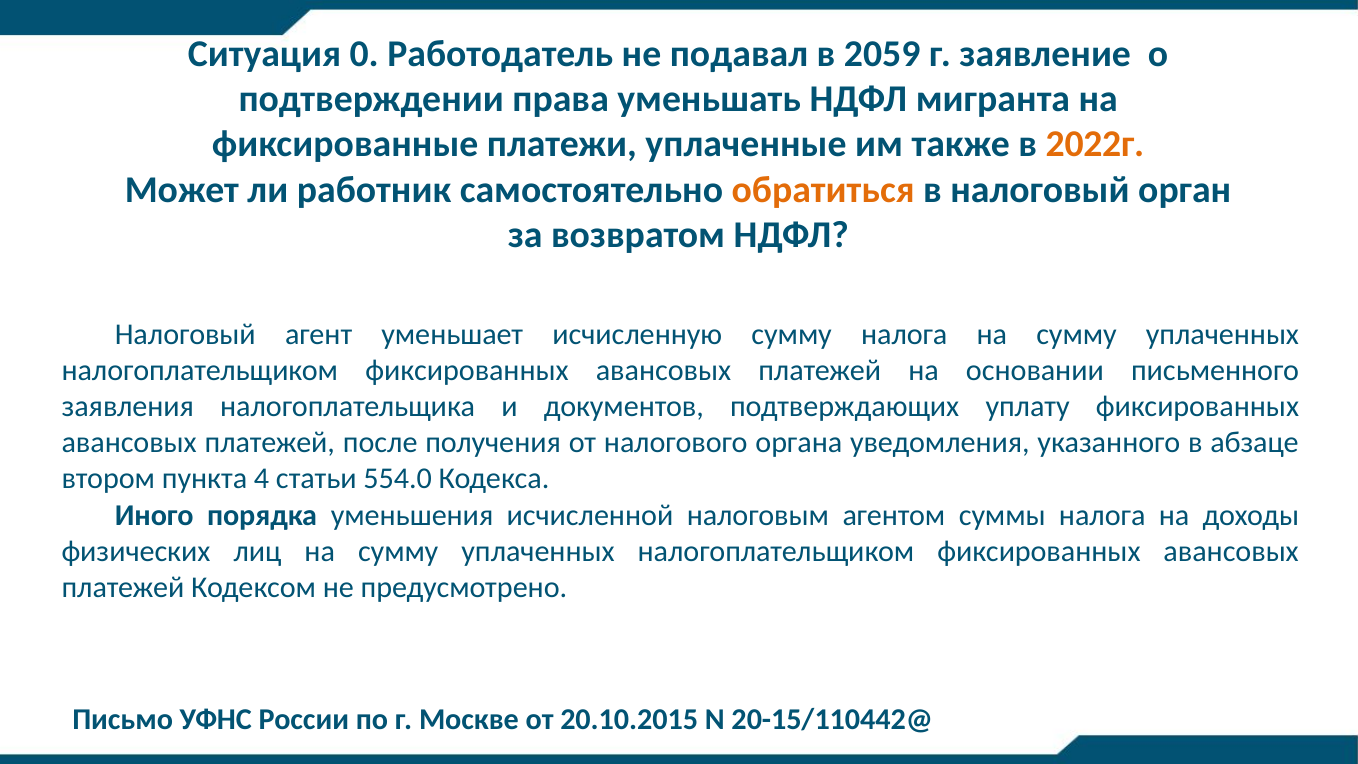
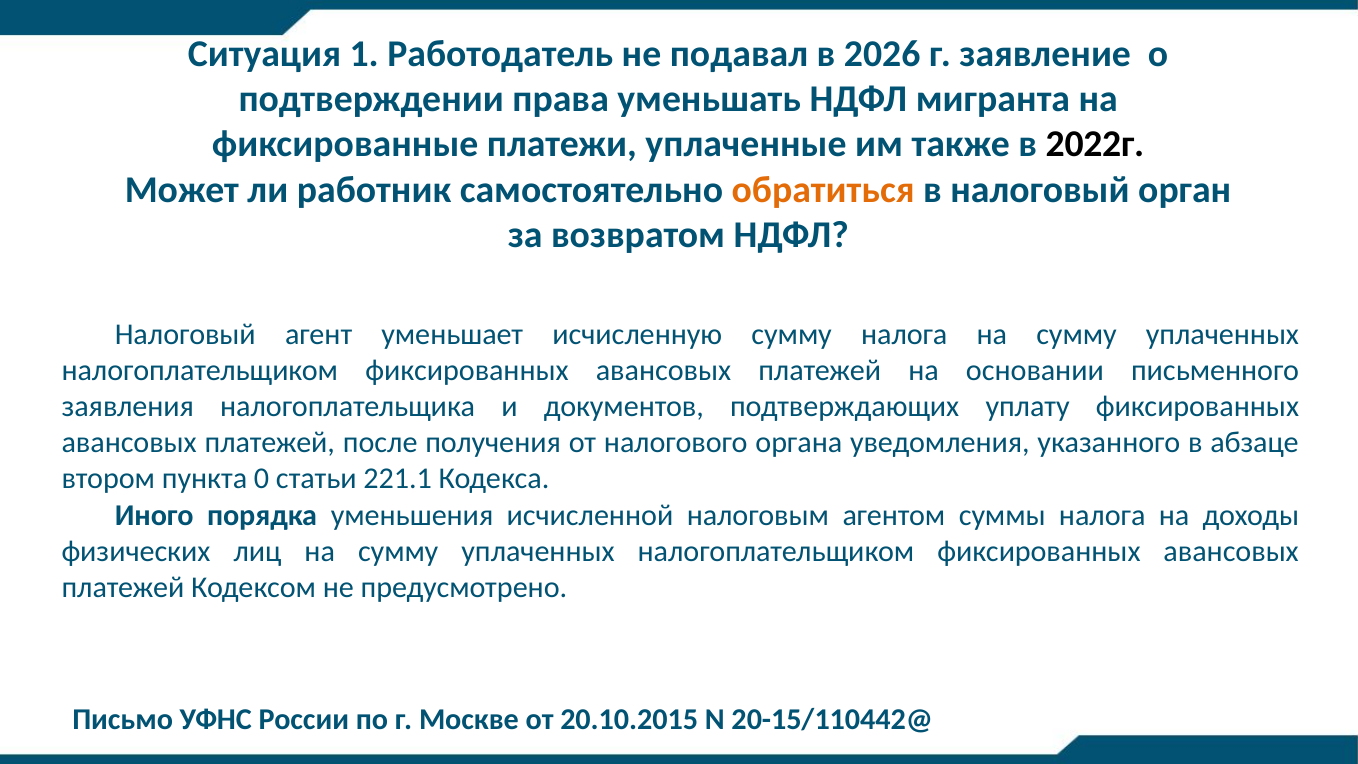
0: 0 -> 1
2059: 2059 -> 2026
2022г colour: orange -> black
4: 4 -> 0
554.0: 554.0 -> 221.1
